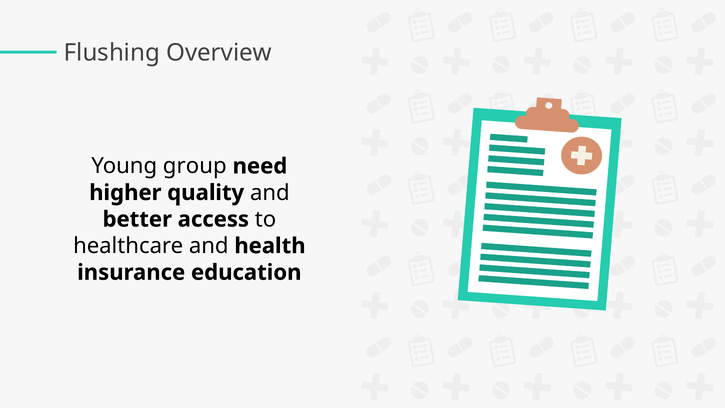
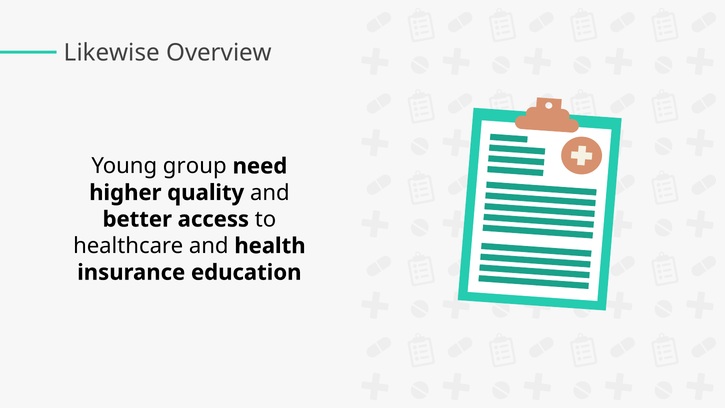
Flushing: Flushing -> Likewise
